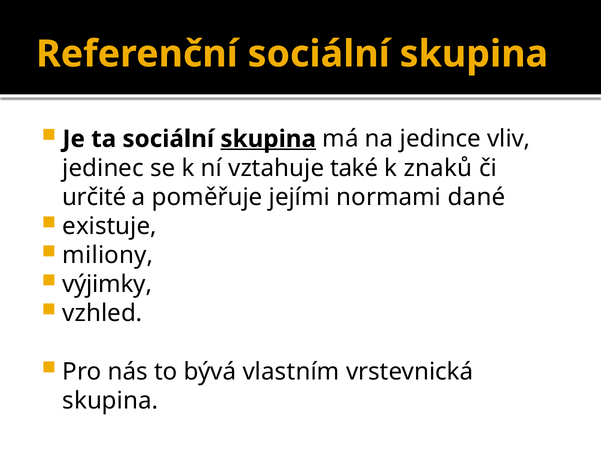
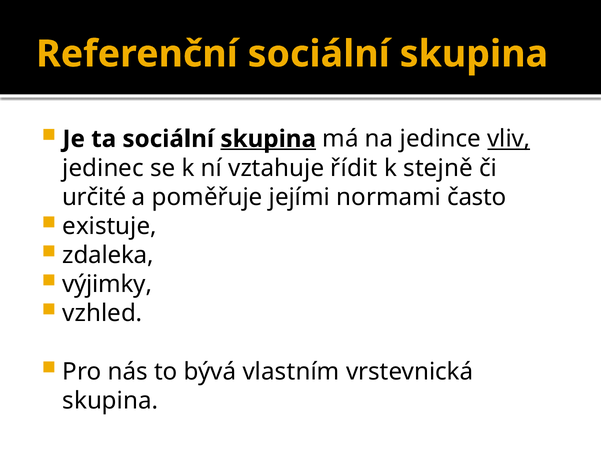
vliv underline: none -> present
také: také -> řídit
znaků: znaků -> stejně
dané: dané -> často
miliony: miliony -> zdaleka
